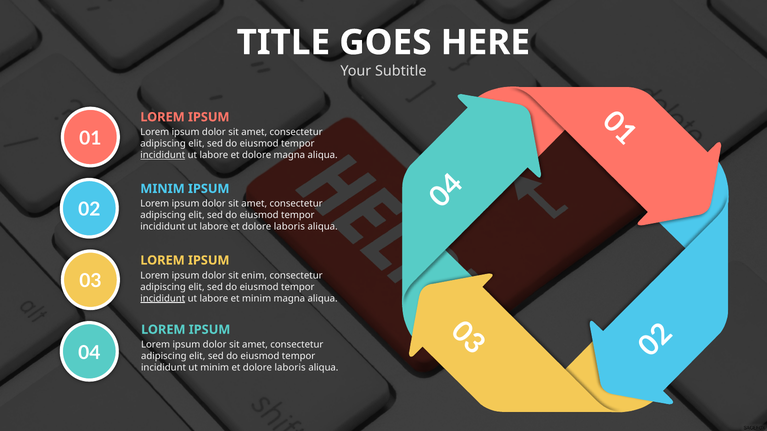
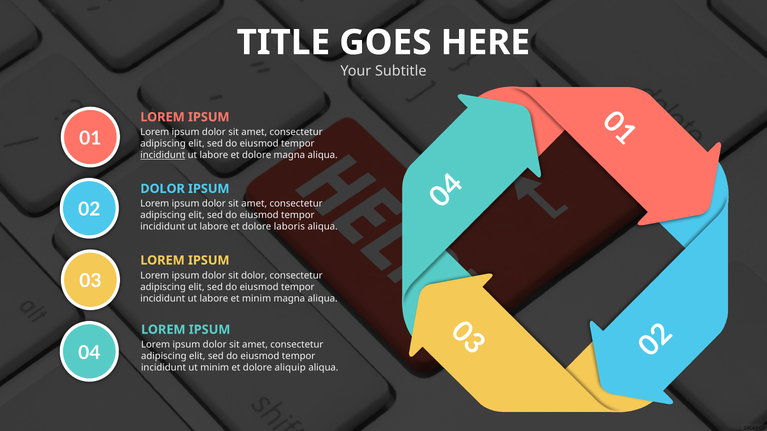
MINIM at (163, 189): MINIM -> DOLOR
sit enim: enim -> dolor
incididunt at (163, 299) underline: present -> none
laboris at (290, 368): laboris -> aliquip
